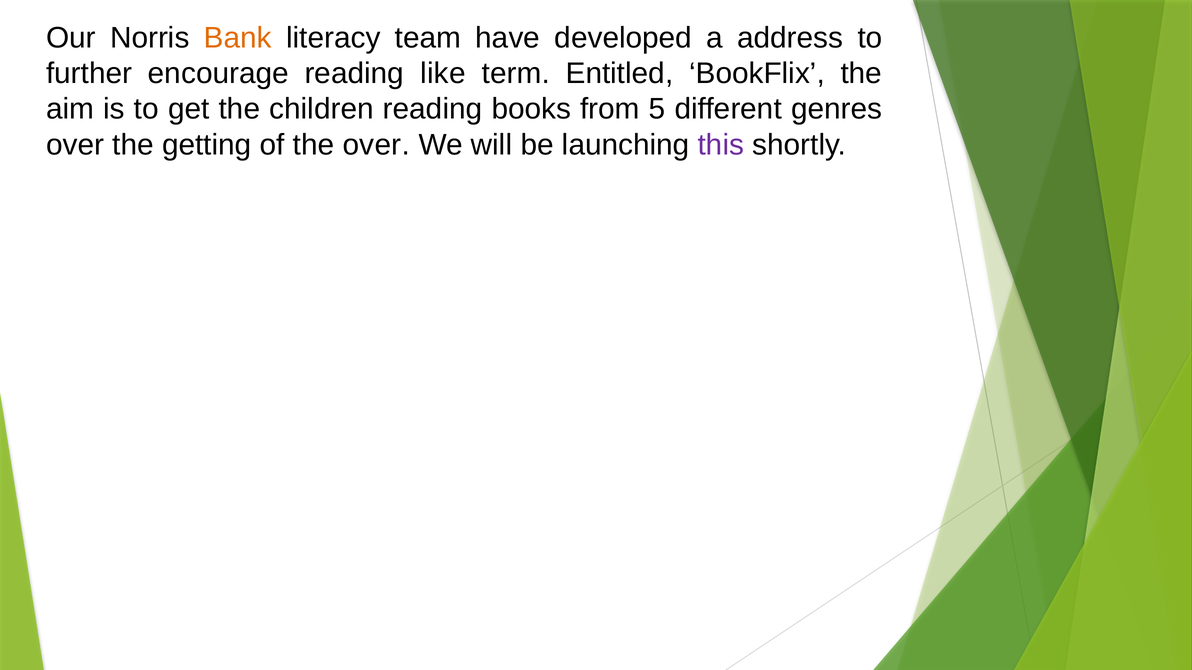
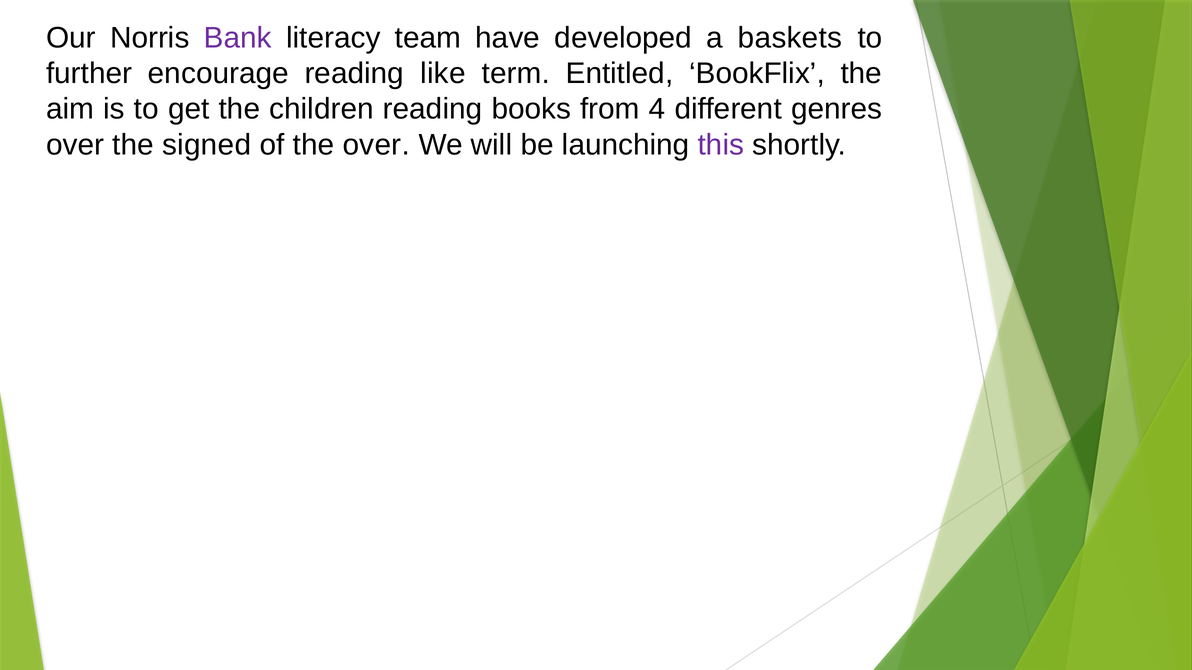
Bank colour: orange -> purple
address: address -> baskets
5: 5 -> 4
getting: getting -> signed
